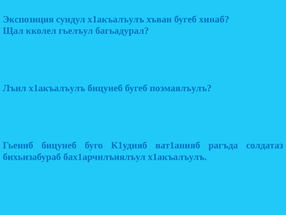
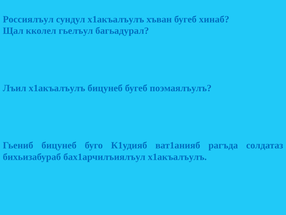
Экспозиция: Экспозиция -> Россиялъул
